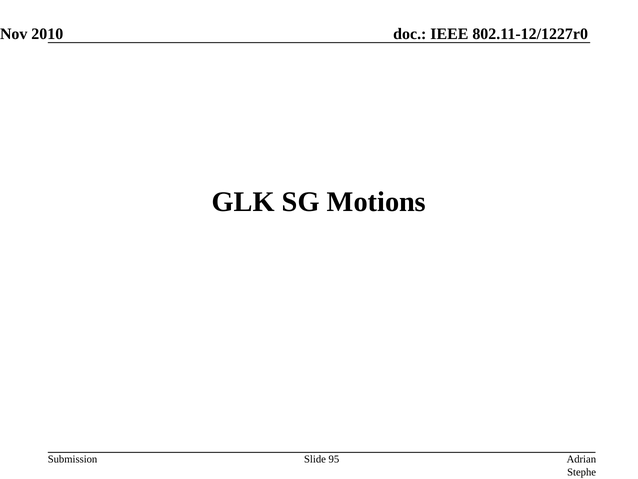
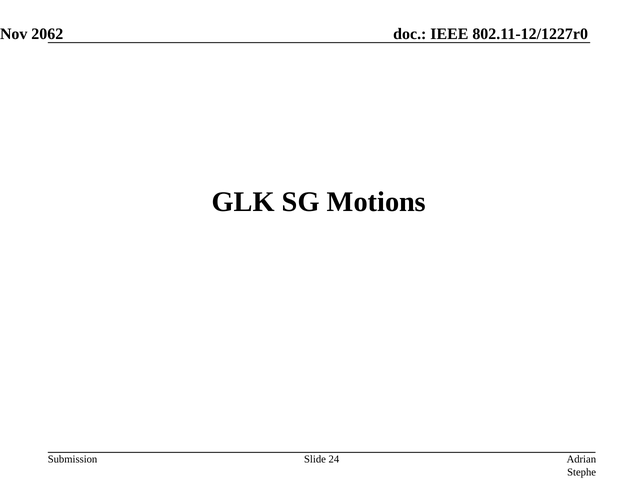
2010: 2010 -> 2062
95: 95 -> 24
